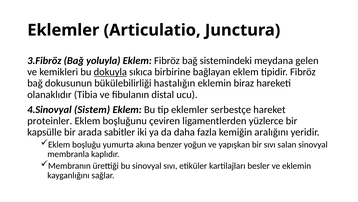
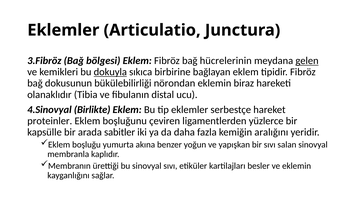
yoluyla: yoluyla -> bölgesi
sistemindeki: sistemindeki -> hücrelerinin
gelen underline: none -> present
hastalığın: hastalığın -> nörondan
Sistem: Sistem -> Birlikte
